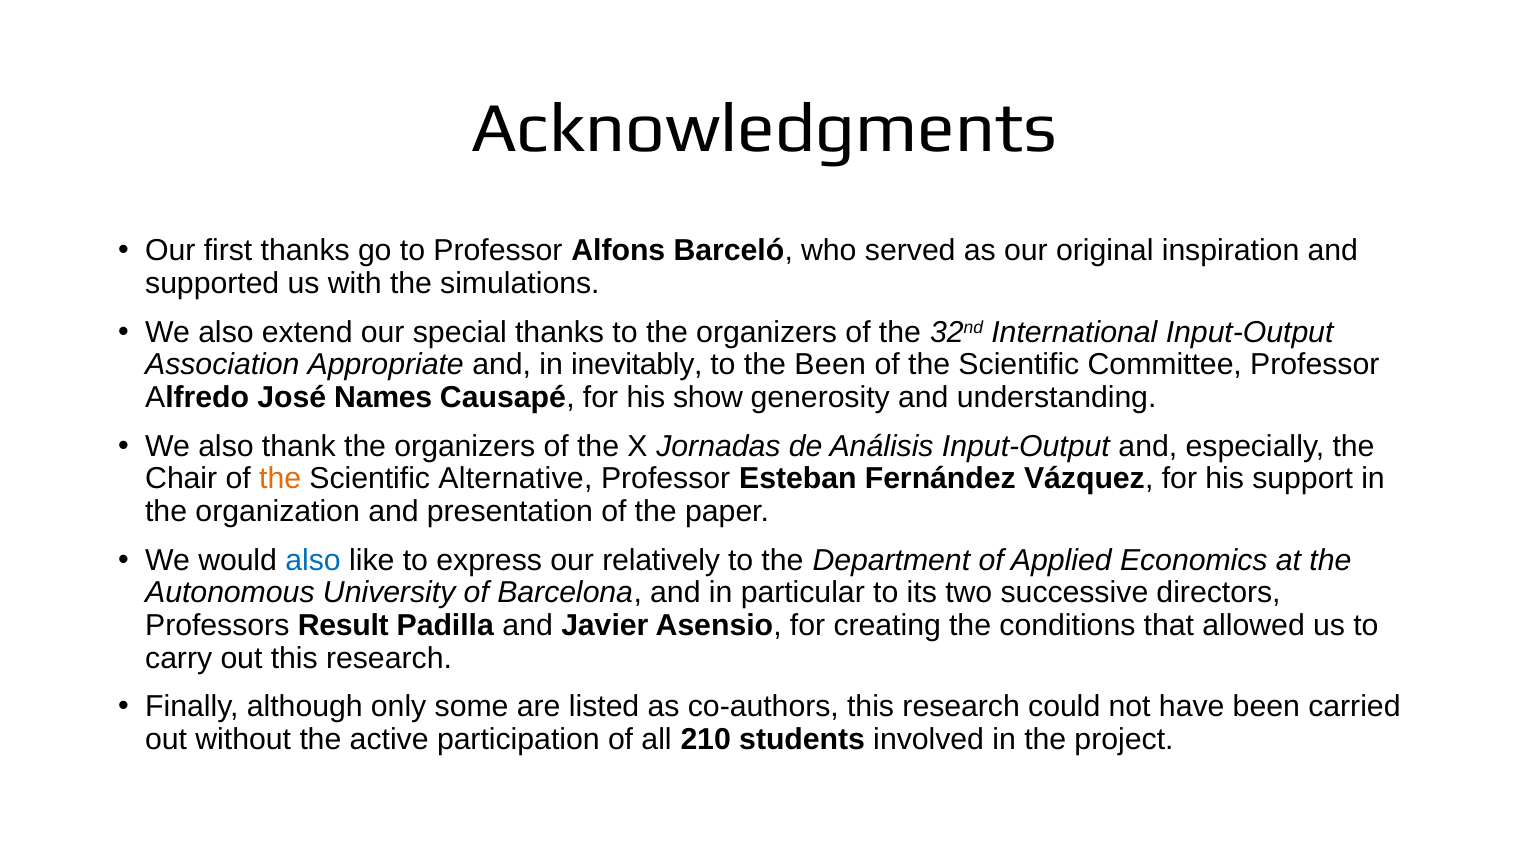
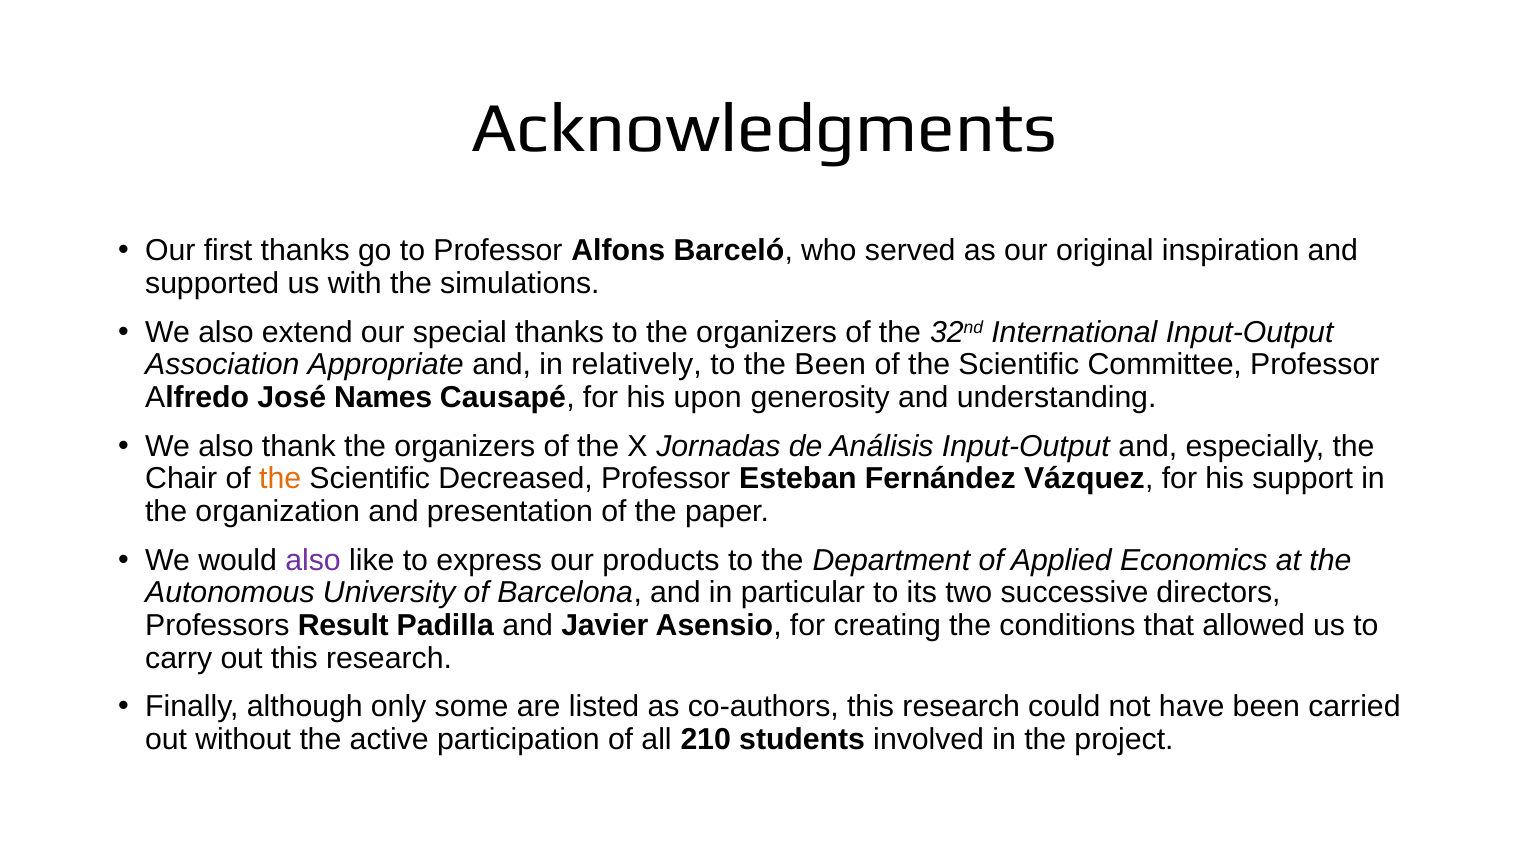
inevitably: inevitably -> relatively
show: show -> upon
Alternative: Alternative -> Decreased
also at (313, 560) colour: blue -> purple
relatively: relatively -> products
